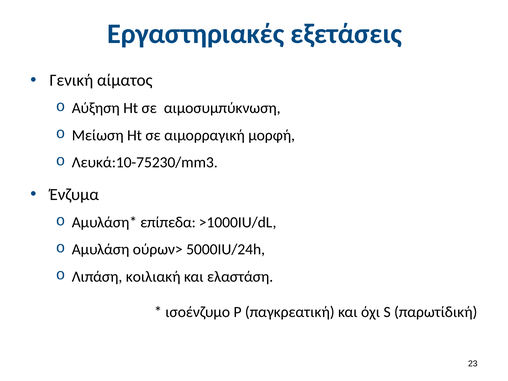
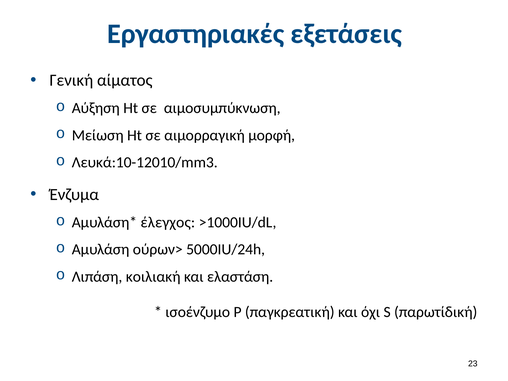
Λευκά:10-75230/mm3: Λευκά:10-75230/mm3 -> Λευκά:10-12010/mm3
επίπεδα: επίπεδα -> έλεγχος
